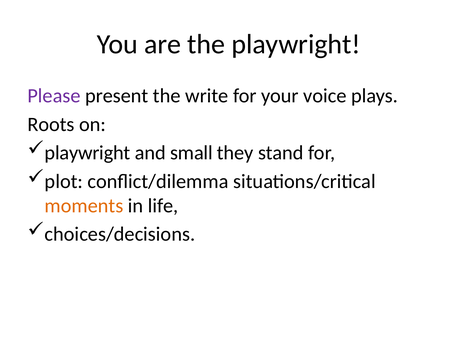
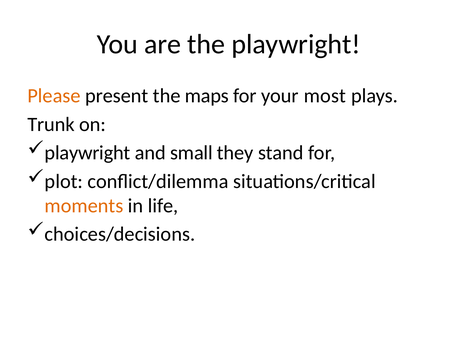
Please colour: purple -> orange
write: write -> maps
voice: voice -> most
Roots: Roots -> Trunk
